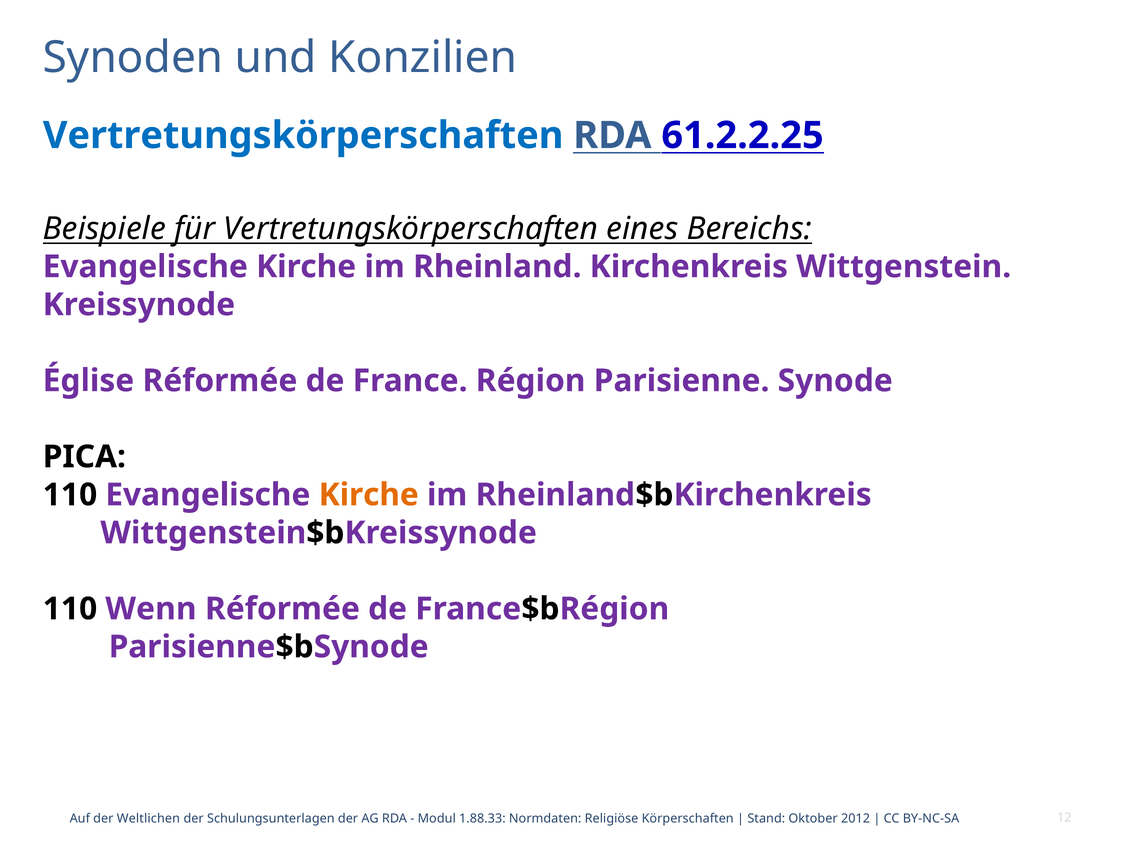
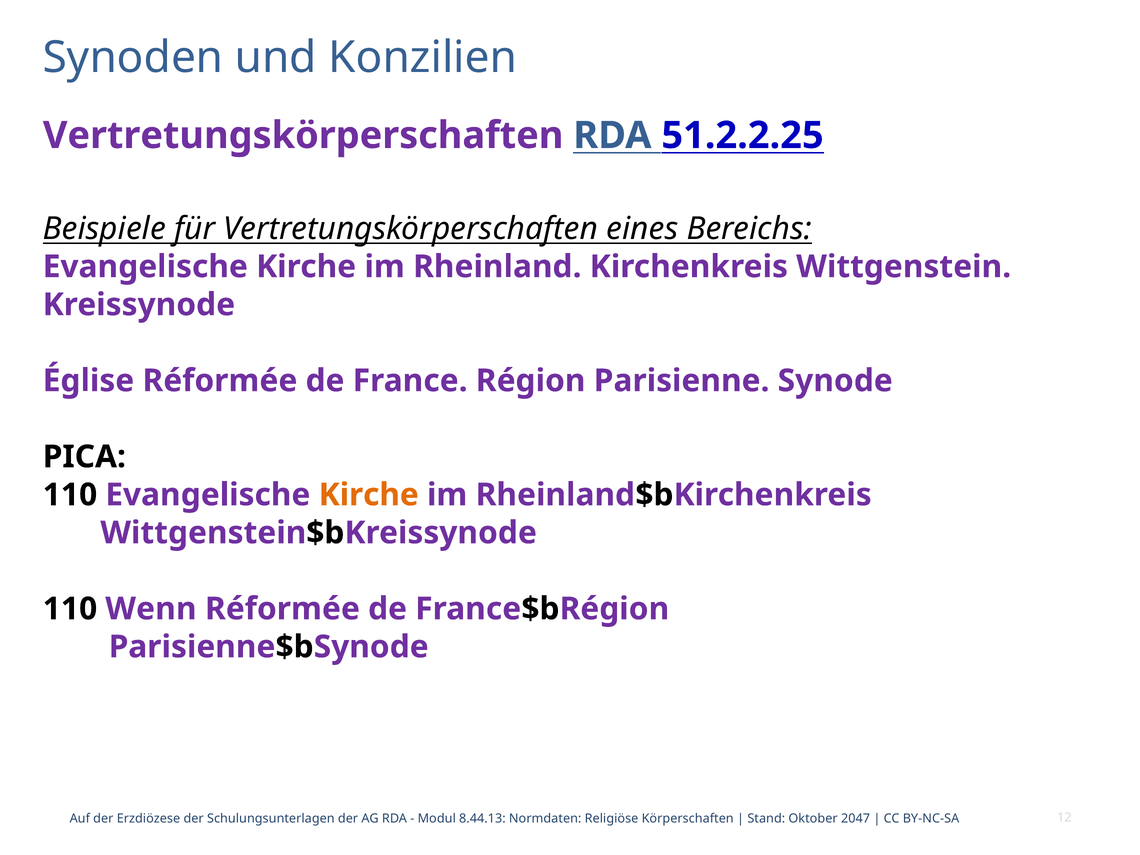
Vertretungskörperschaften at (303, 135) colour: blue -> purple
61.2.2.25: 61.2.2.25 -> 51.2.2.25
Weltlichen: Weltlichen -> Erzdiözese
1.88.33: 1.88.33 -> 8.44.13
2012: 2012 -> 2047
